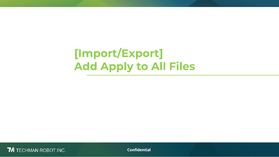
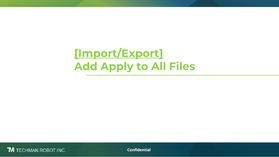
Import/Export underline: none -> present
